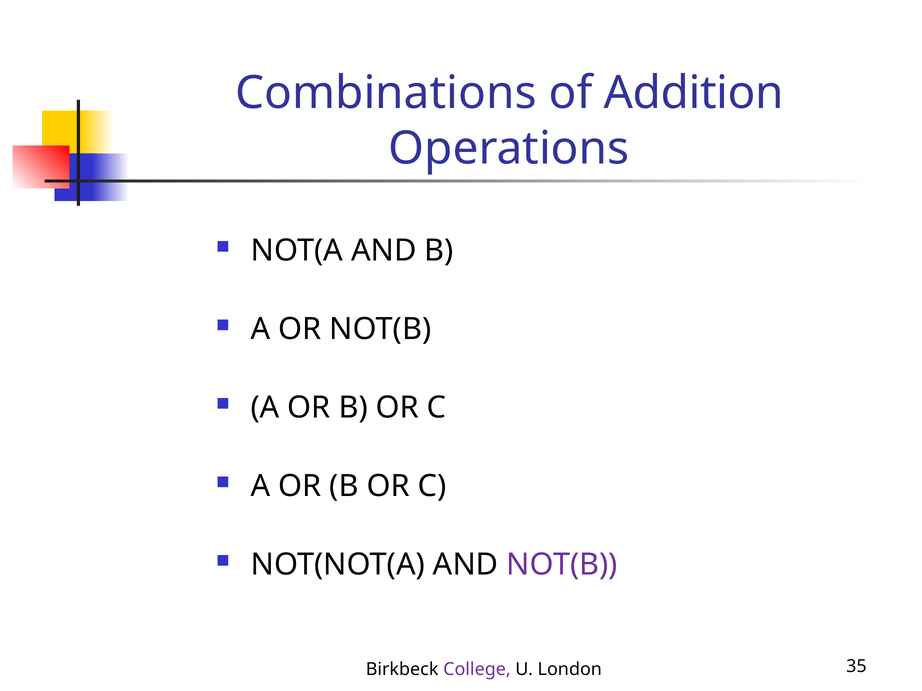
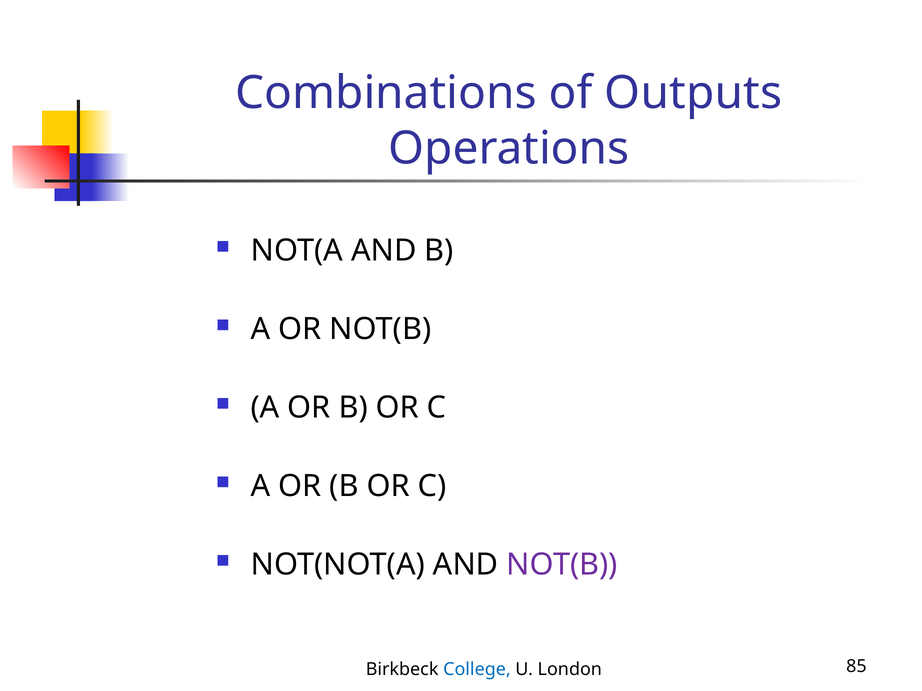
Addition: Addition -> Outputs
College colour: purple -> blue
35: 35 -> 85
